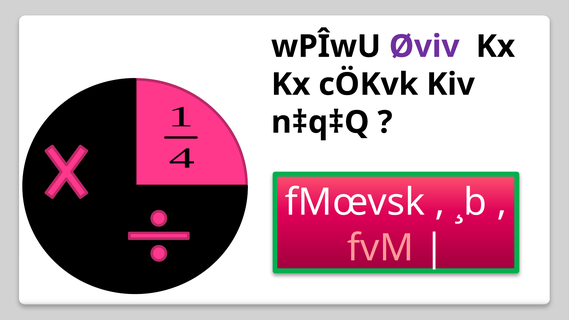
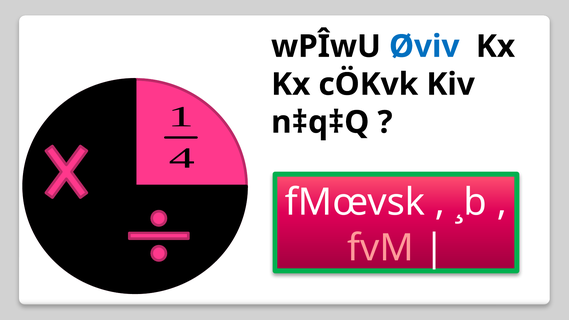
Øviv colour: purple -> blue
